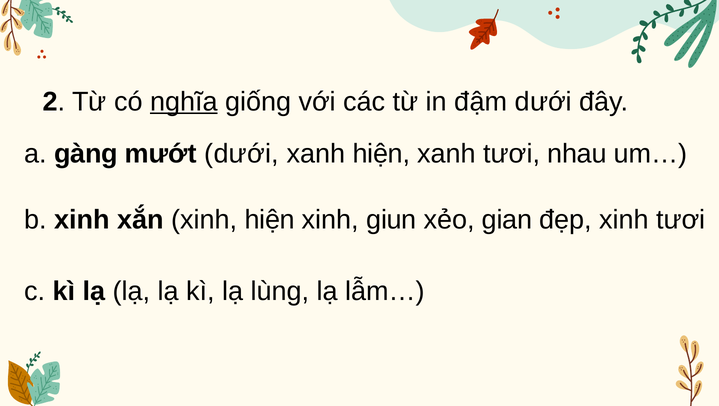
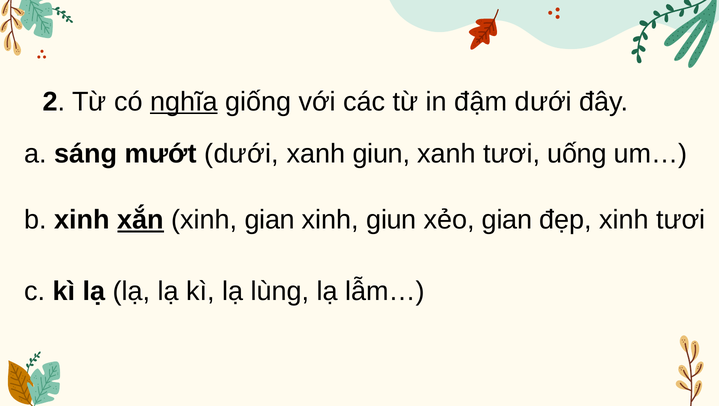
gàng: gàng -> sáng
xanh hiện: hiện -> giun
nhau: nhau -> uống
xắn underline: none -> present
xinh hiện: hiện -> gian
